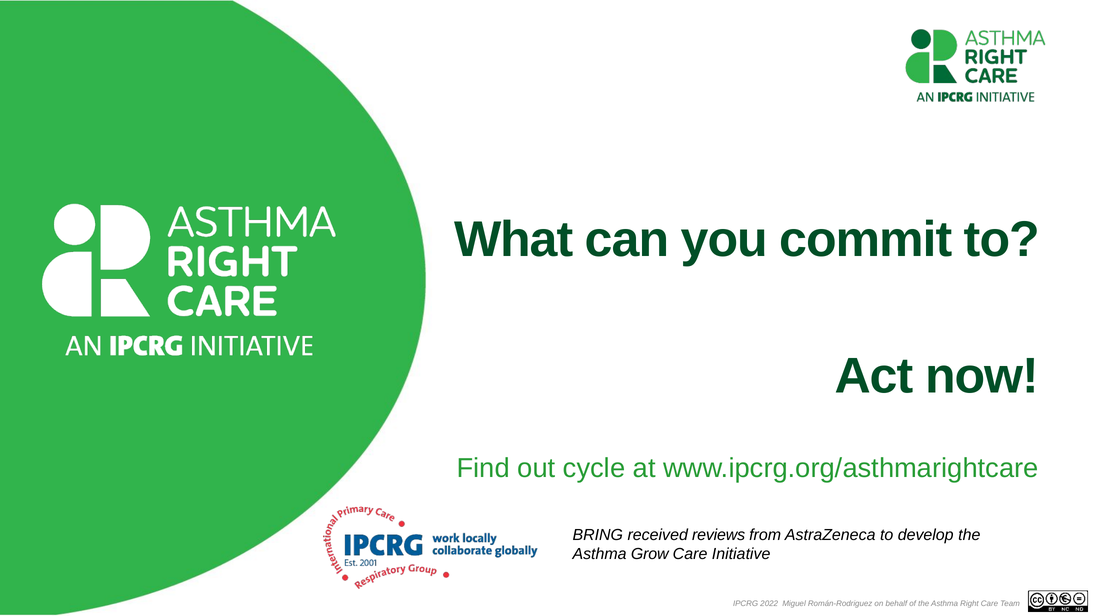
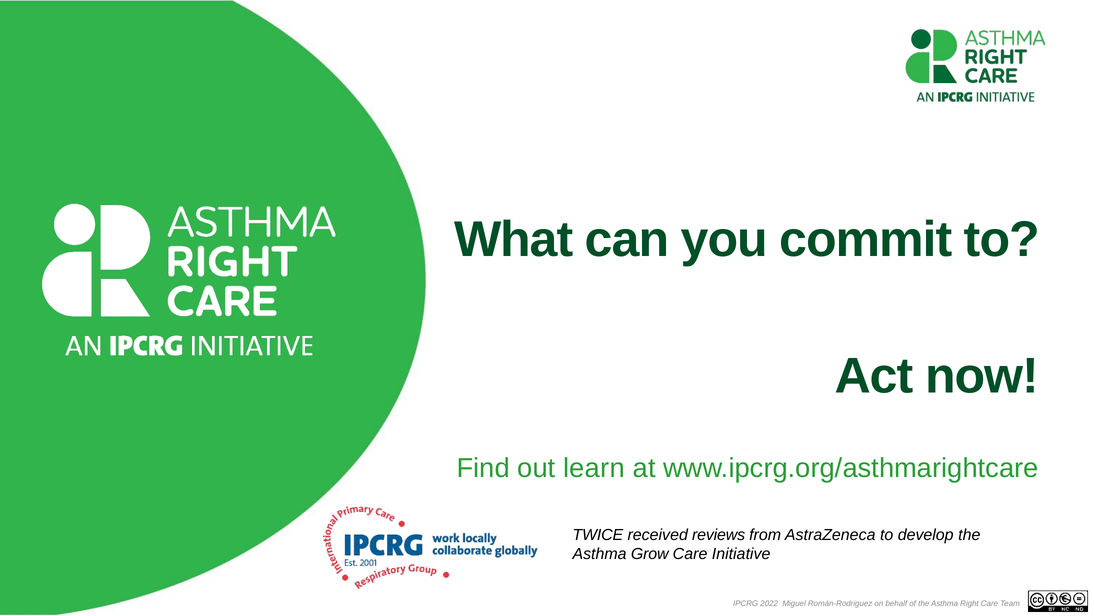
cycle: cycle -> learn
BRING: BRING -> TWICE
